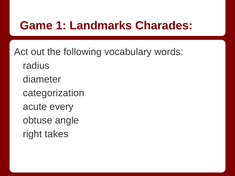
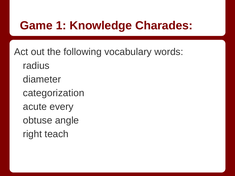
Landmarks: Landmarks -> Knowledge
takes: takes -> teach
